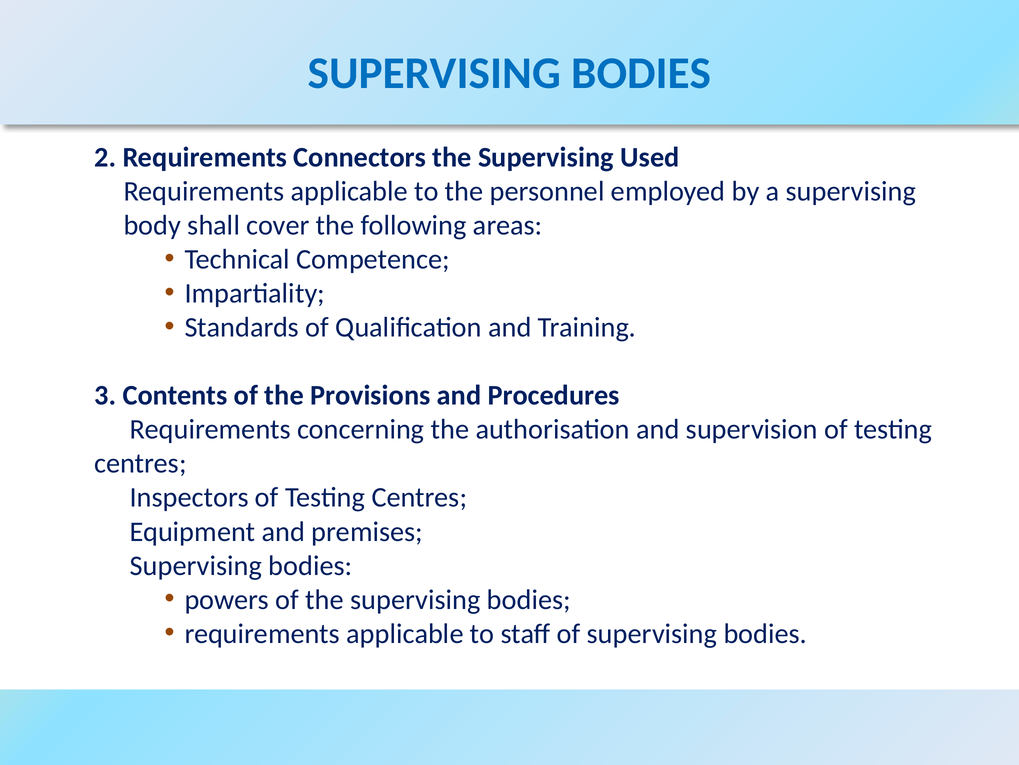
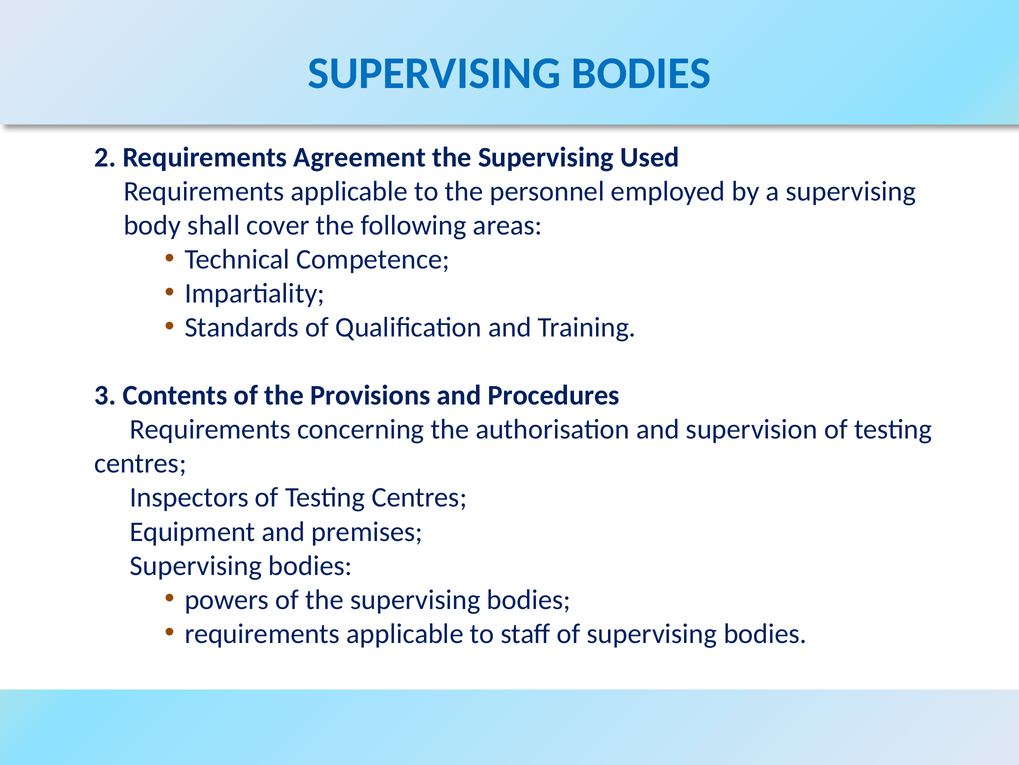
Connectors: Connectors -> Agreement
